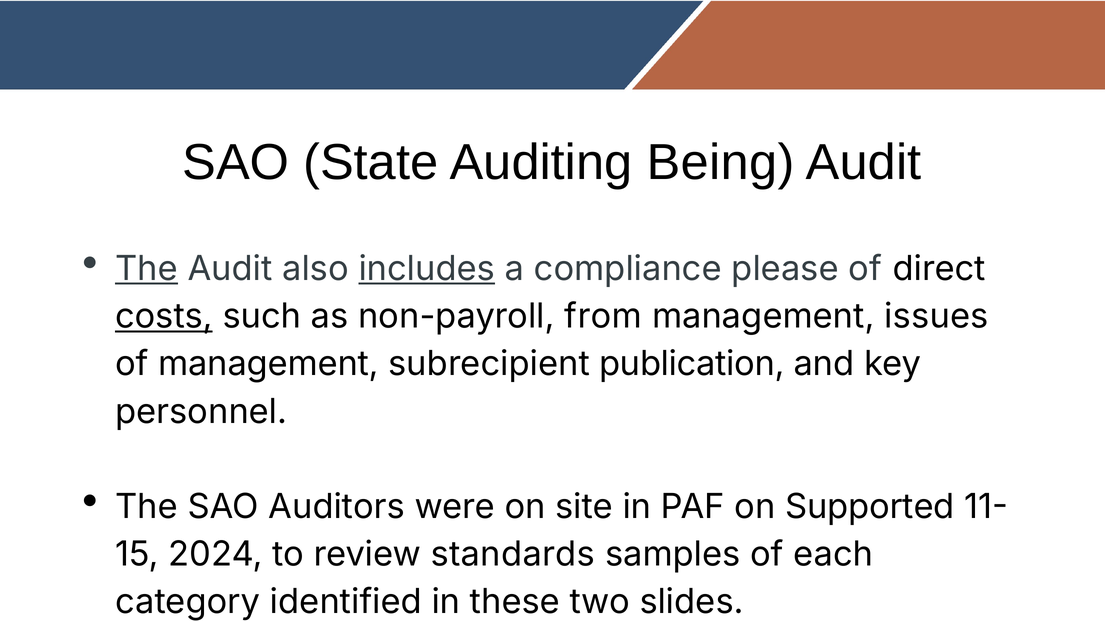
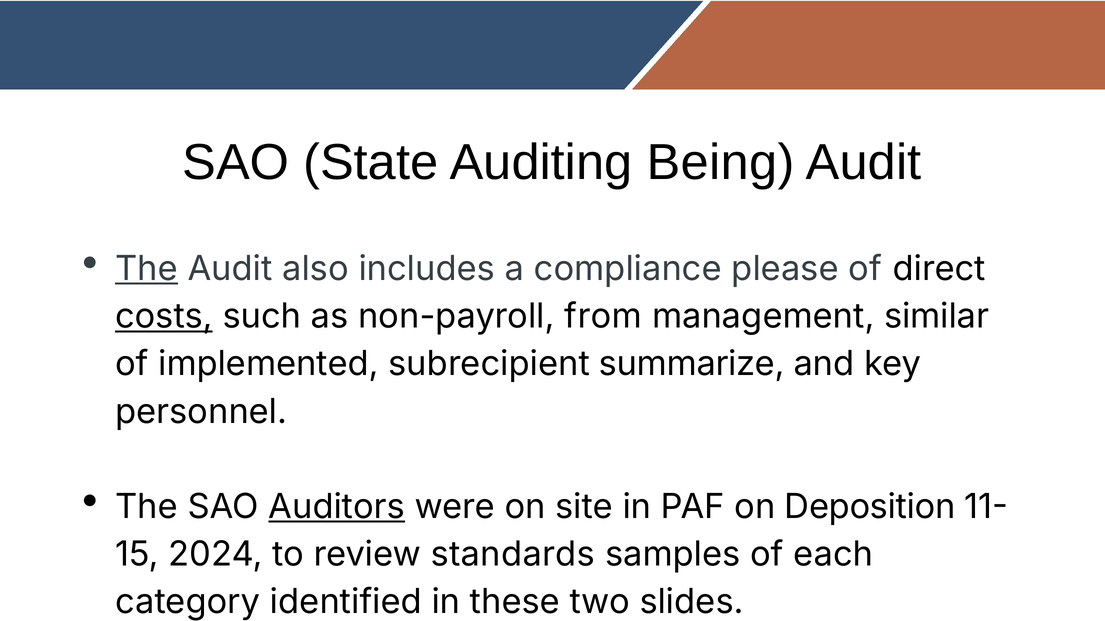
includes underline: present -> none
issues: issues -> similar
of management: management -> implemented
publication: publication -> summarize
Auditors underline: none -> present
Supported: Supported -> Deposition
